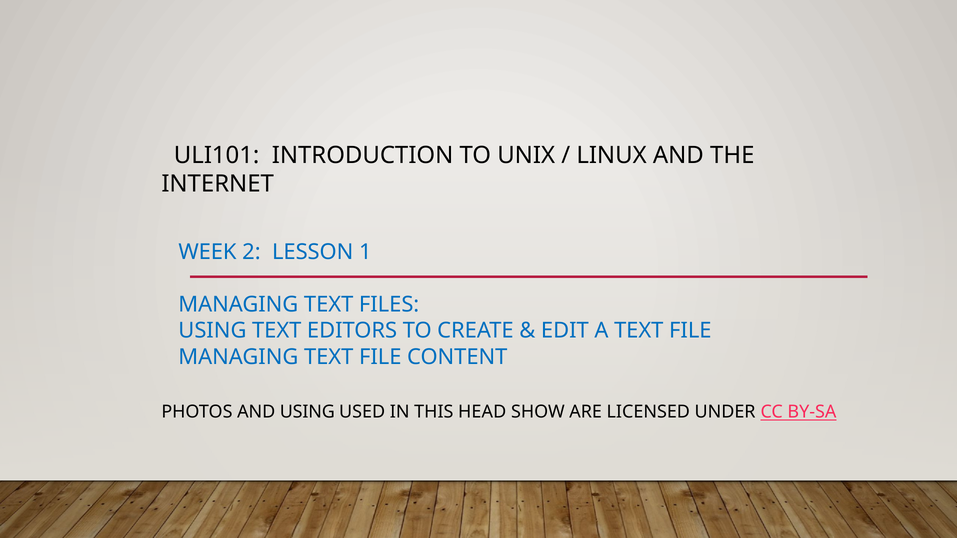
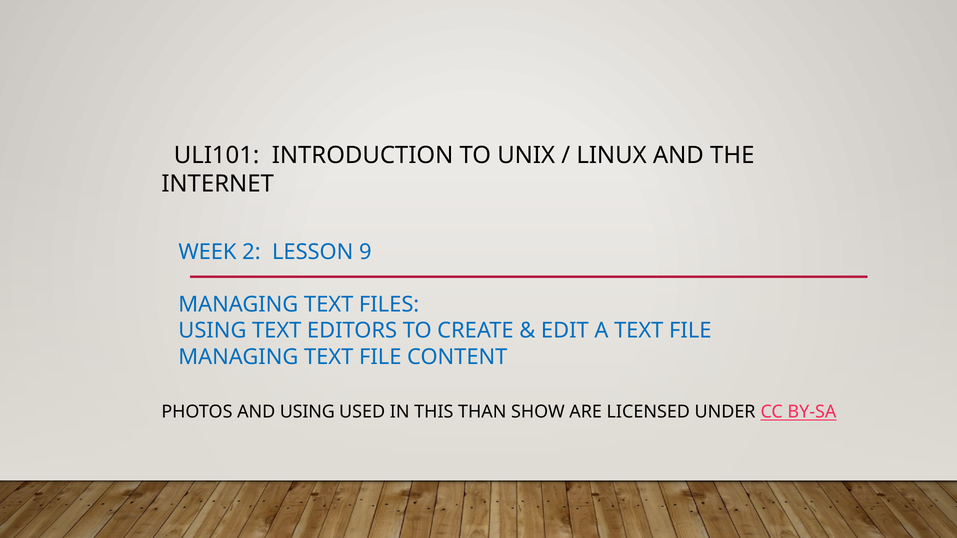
1: 1 -> 9
HEAD: HEAD -> THAN
